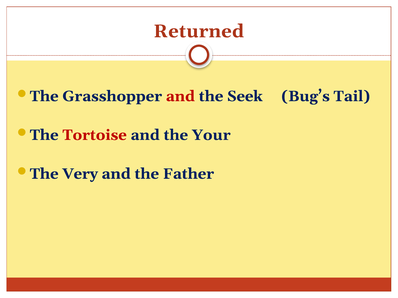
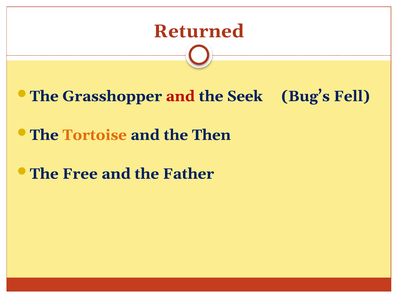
Tail: Tail -> Fell
Tortoise colour: red -> orange
Your: Your -> Then
Very: Very -> Free
